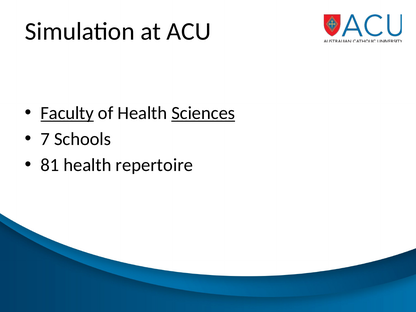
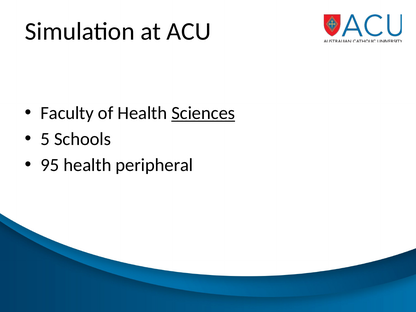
Faculty underline: present -> none
7: 7 -> 5
81: 81 -> 95
repertoire: repertoire -> peripheral
